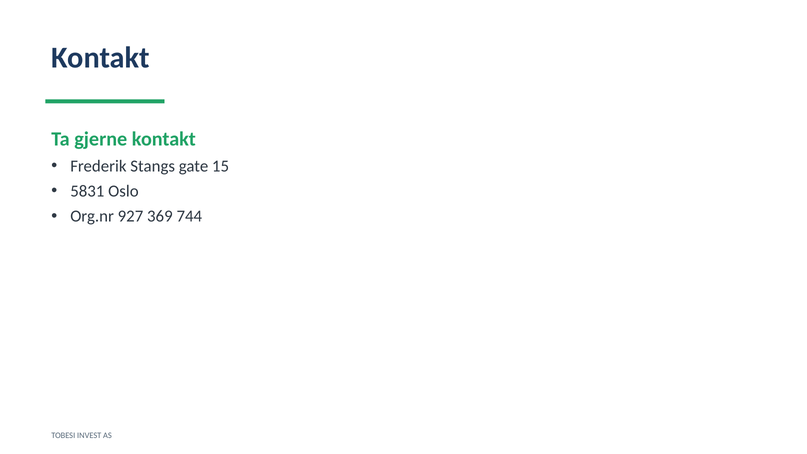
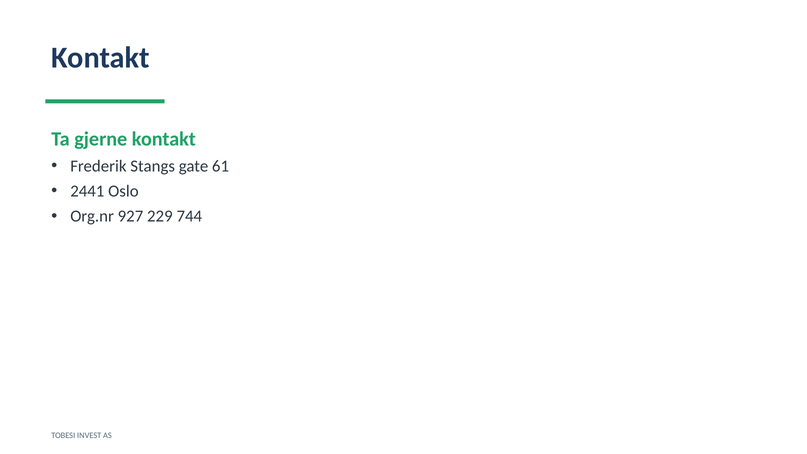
15: 15 -> 61
5831: 5831 -> 2441
369: 369 -> 229
